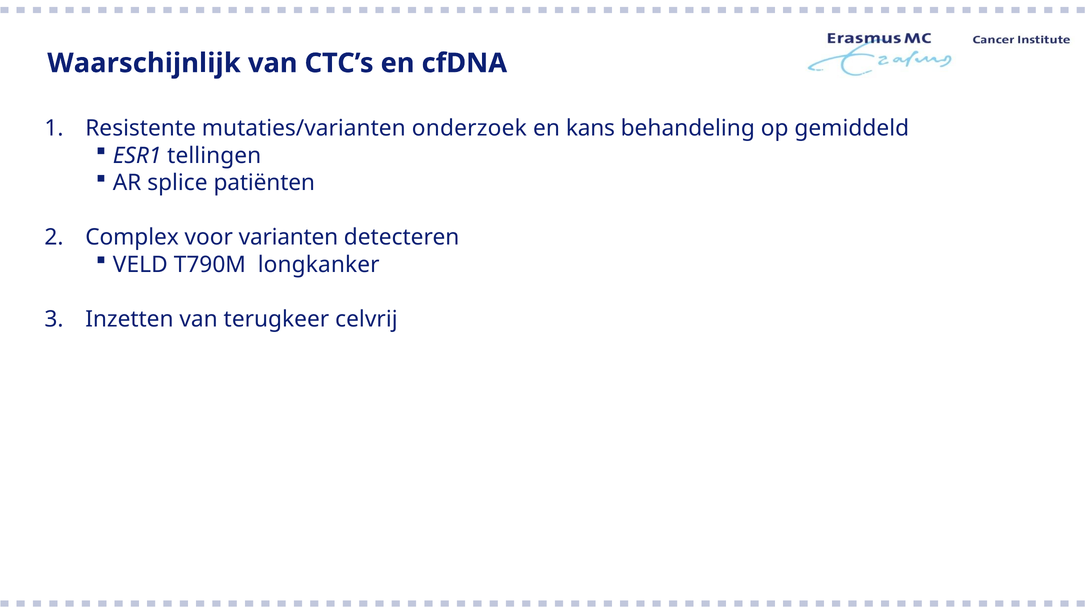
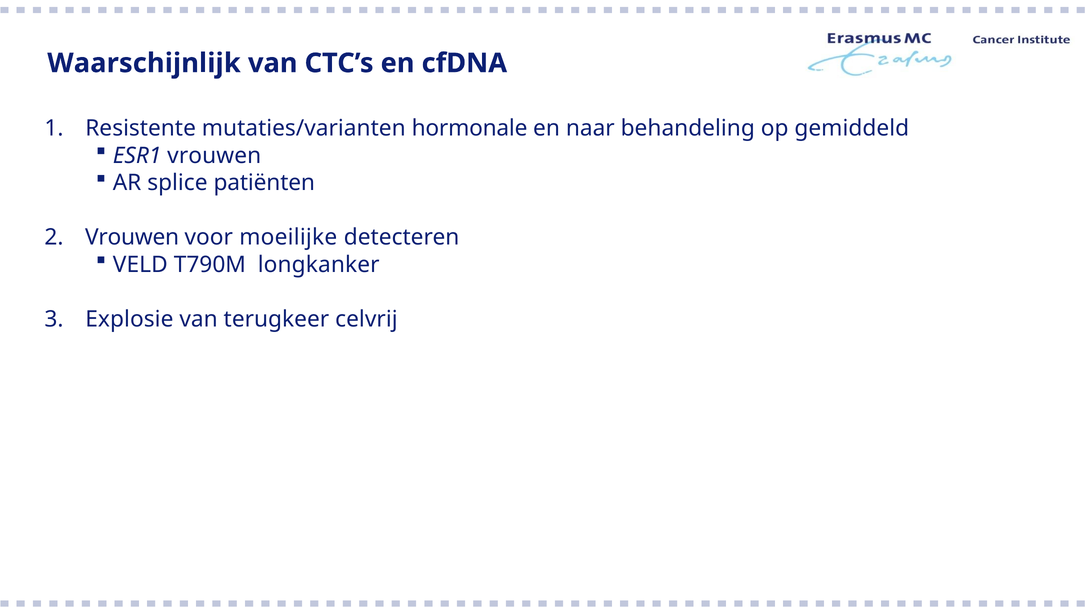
onderzoek: onderzoek -> hormonale
kans: kans -> naar
ESR1 tellingen: tellingen -> vrouwen
Complex at (132, 237): Complex -> Vrouwen
varianten: varianten -> moeilijke
Inzetten: Inzetten -> Explosie
